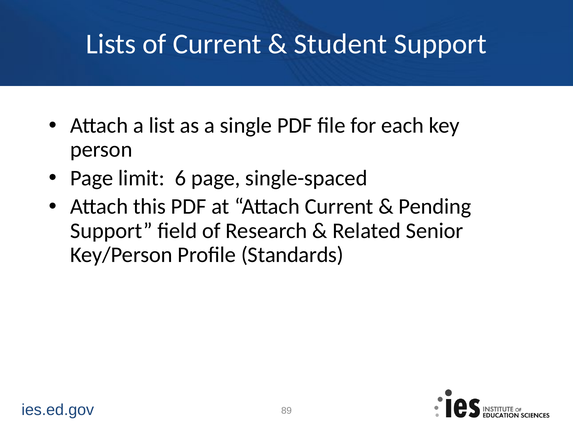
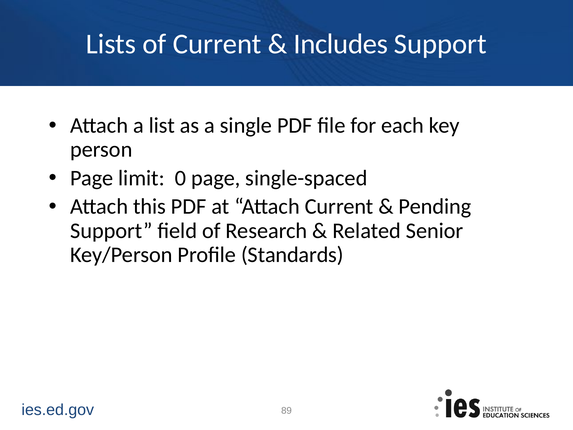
Student: Student -> Includes
6: 6 -> 0
